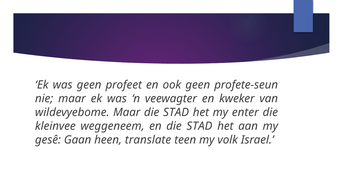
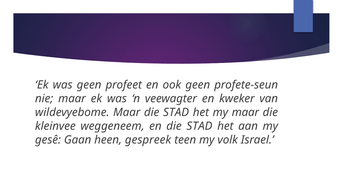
my enter: enter -> maar
translate: translate -> gespreek
